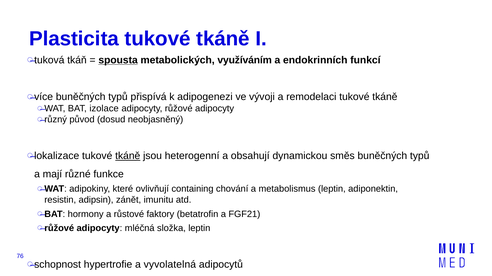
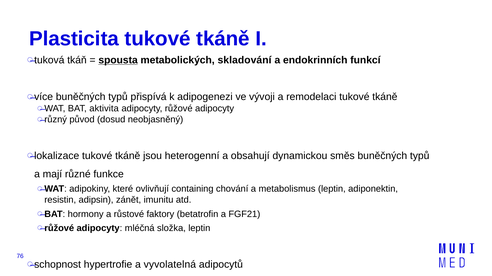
využíváním: využíváním -> skladování
izolace: izolace -> aktivita
tkáně at (128, 156) underline: present -> none
